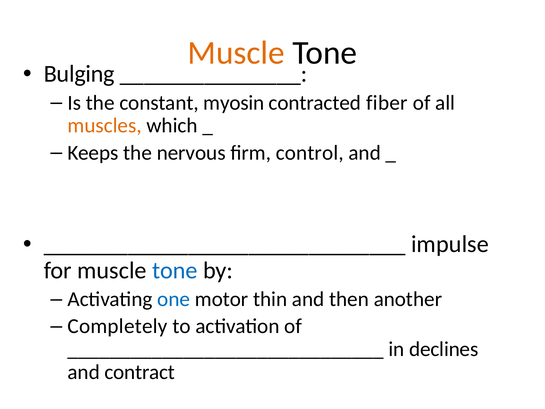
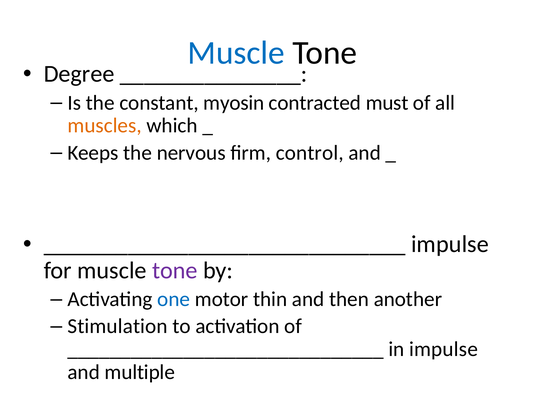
Muscle at (236, 53) colour: orange -> blue
Bulging: Bulging -> Degree
fiber: fiber -> must
tone at (175, 270) colour: blue -> purple
Completely: Completely -> Stimulation
in declines: declines -> impulse
contract: contract -> multiple
